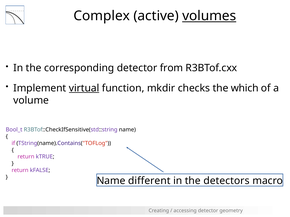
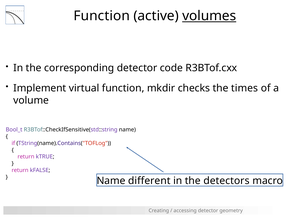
Complex at (102, 16): Complex -> Function
from: from -> code
virtual underline: present -> none
which: which -> times
